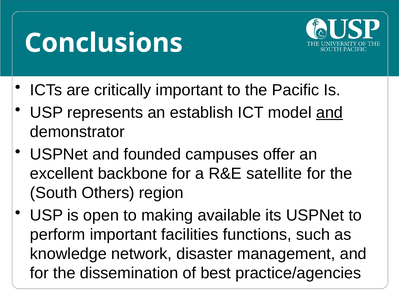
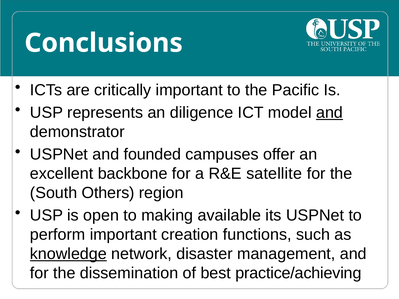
establish: establish -> diligence
facilities: facilities -> creation
knowledge underline: none -> present
practice/agencies: practice/agencies -> practice/achieving
